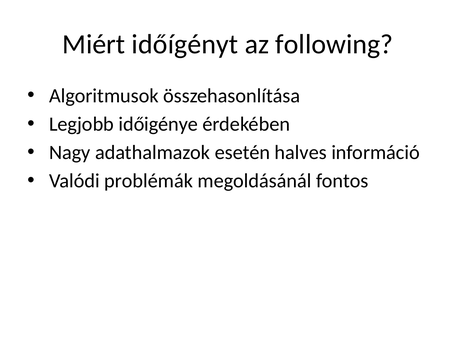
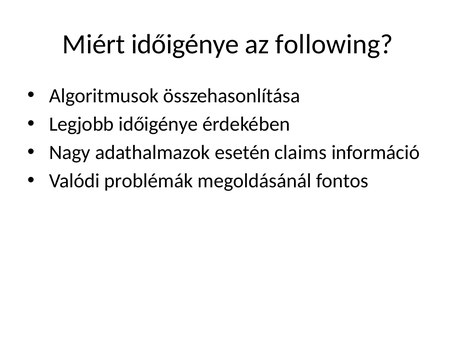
Miért időígényt: időígényt -> időigénye
halves: halves -> claims
